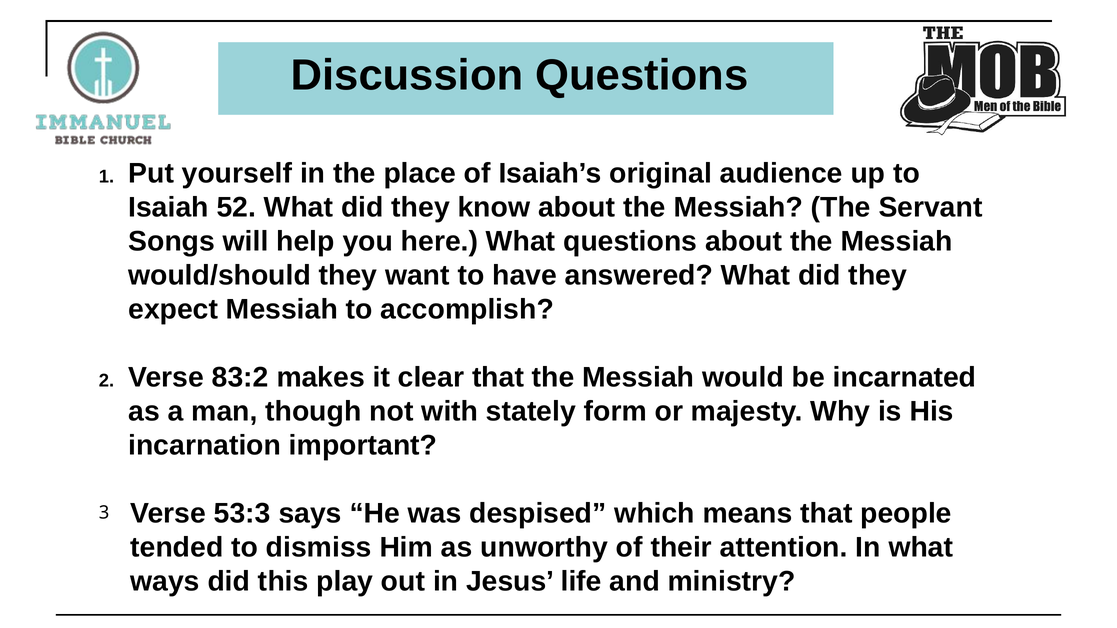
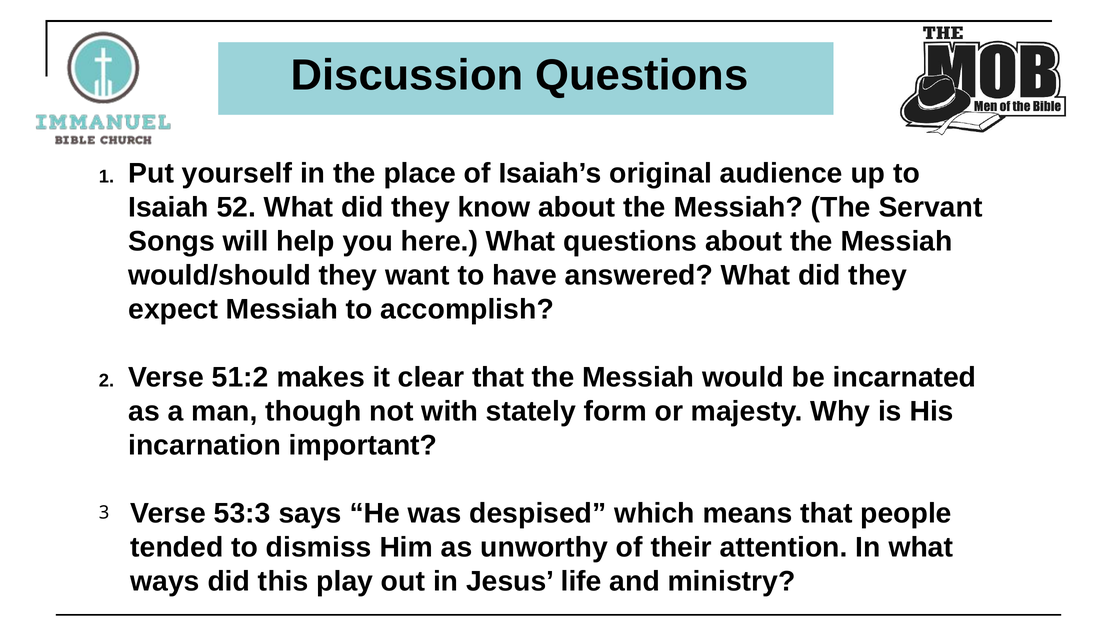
83:2: 83:2 -> 51:2
